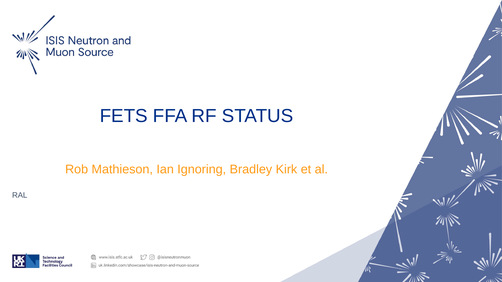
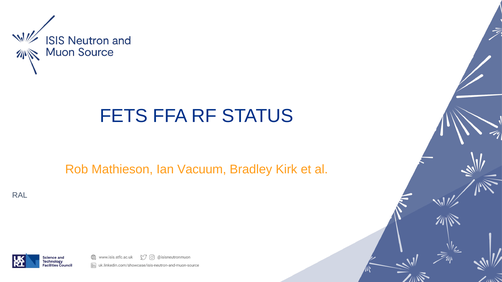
Ignoring: Ignoring -> Vacuum
